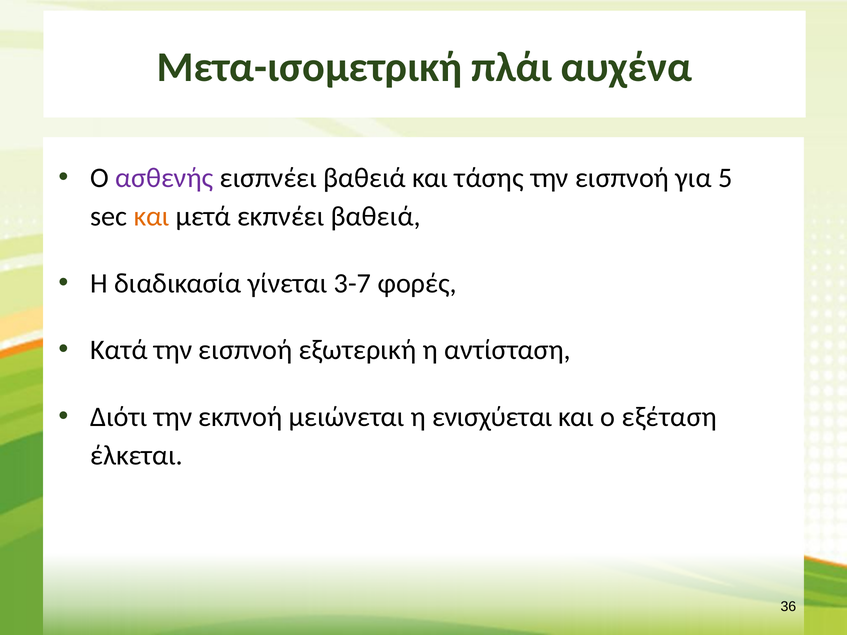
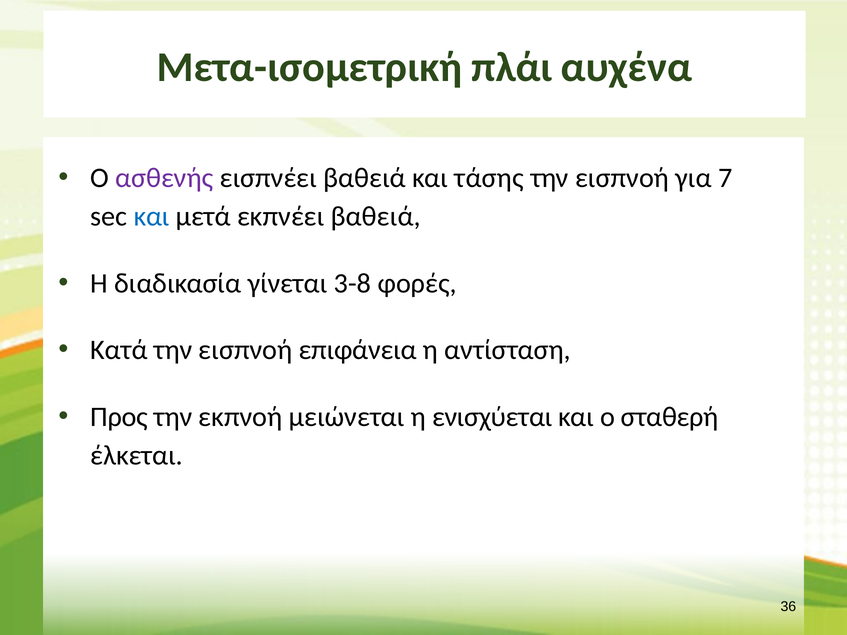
5: 5 -> 7
και at (152, 217) colour: orange -> blue
3-7: 3-7 -> 3-8
εξωτερική: εξωτερική -> επιφάνεια
Διότι: Διότι -> Προς
εξέταση: εξέταση -> σταθερή
